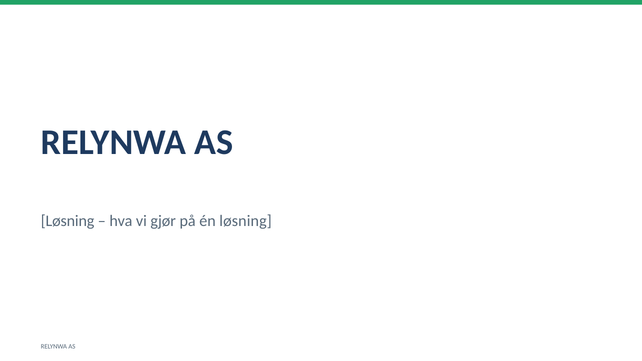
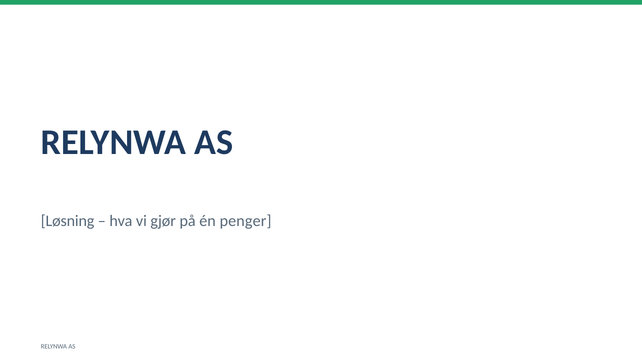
én løsning: løsning -> penger
